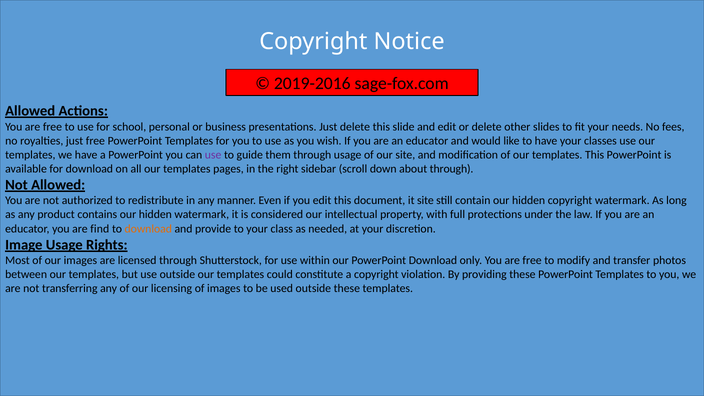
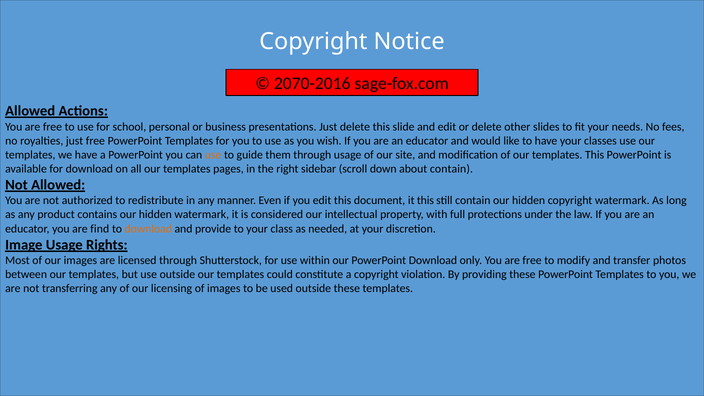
2019-2016: 2019-2016 -> 2070-2016
use at (213, 155) colour: purple -> orange
about through: through -> contain
it site: site -> this
